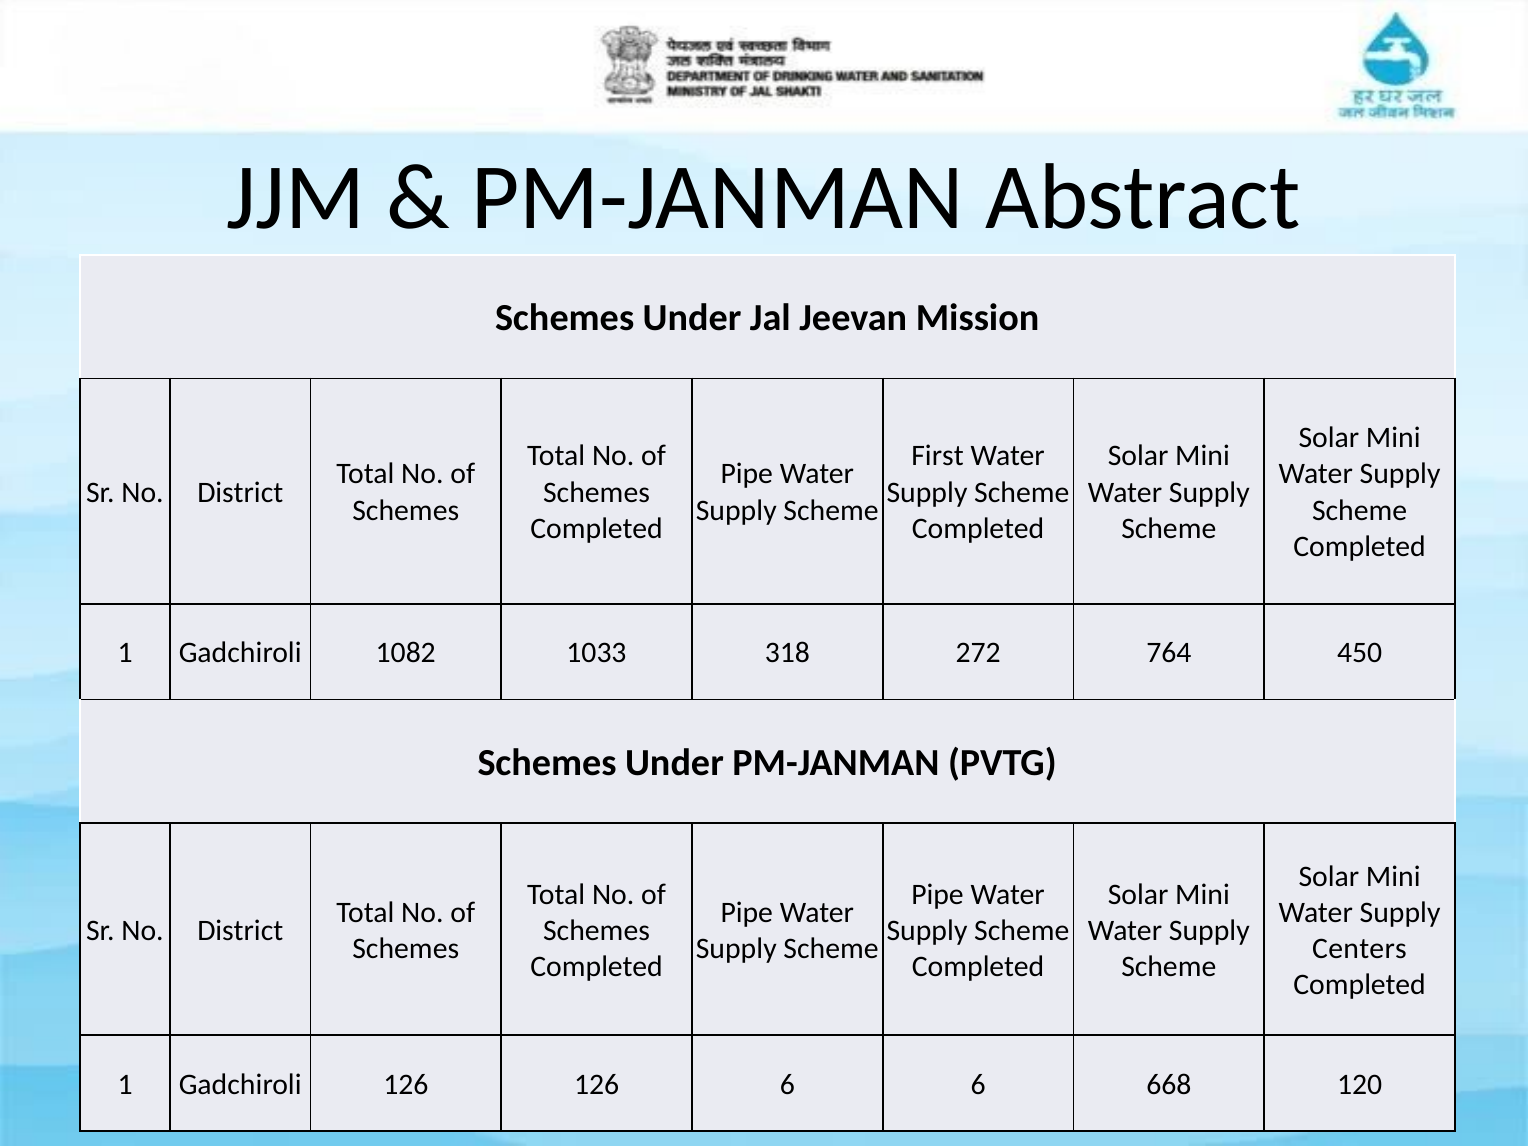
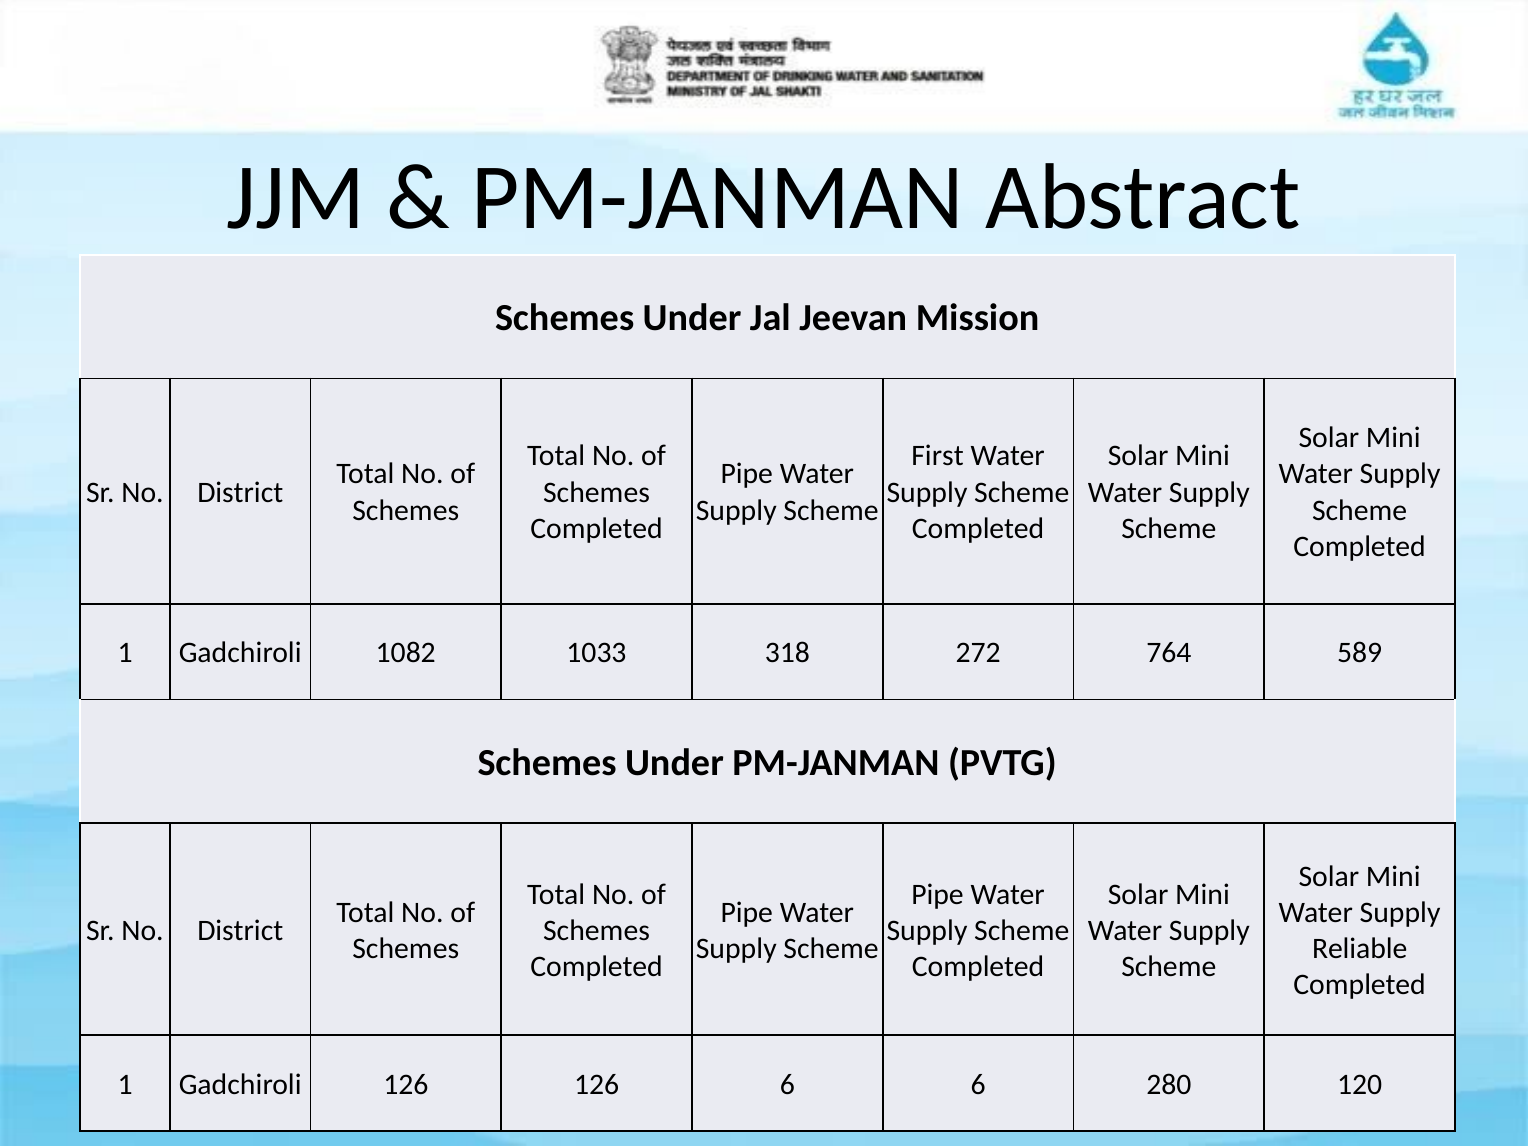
450: 450 -> 589
Centers: Centers -> Reliable
668: 668 -> 280
